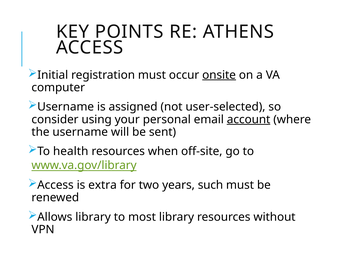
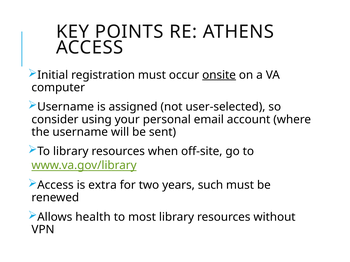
account underline: present -> none
To health: health -> library
Allows library: library -> health
